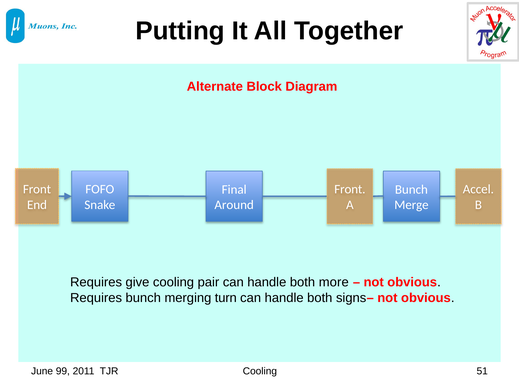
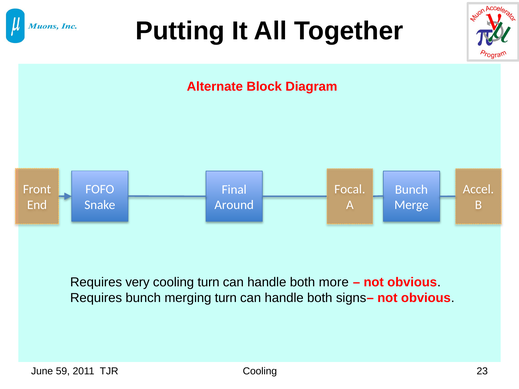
Front at (350, 190): Front -> Focal
give: give -> very
cooling pair: pair -> turn
99: 99 -> 59
51: 51 -> 23
